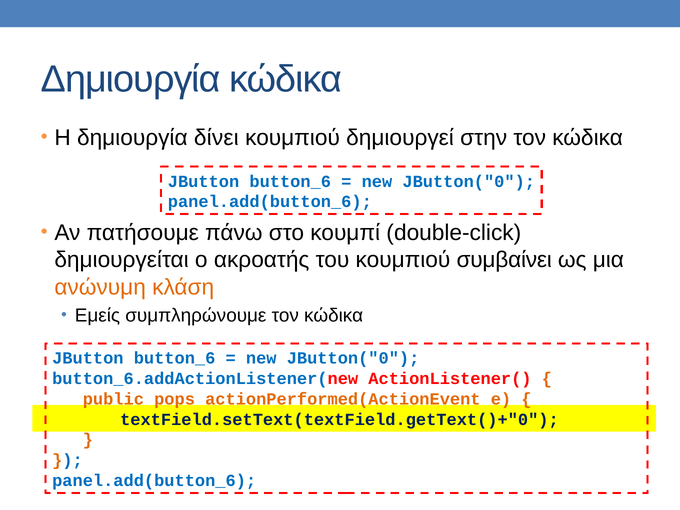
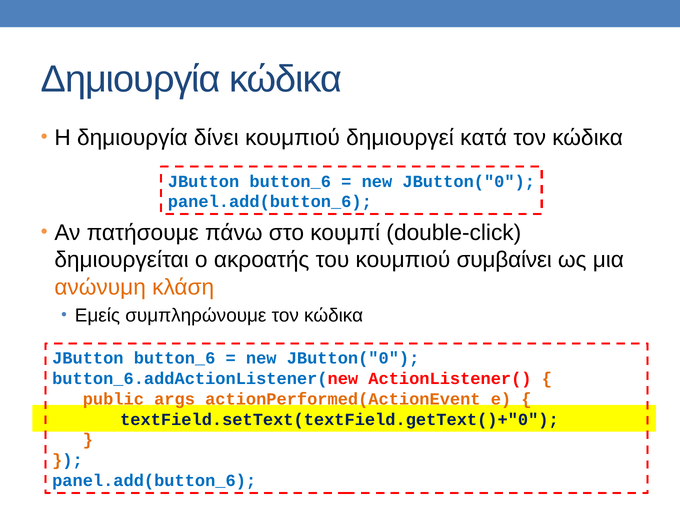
στην: στην -> κατά
pops: pops -> args
